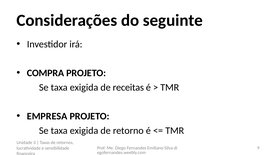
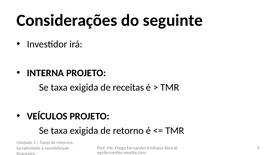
COMPRA: COMPRA -> INTERNA
EMPRESA: EMPRESA -> VEÍCULOS
